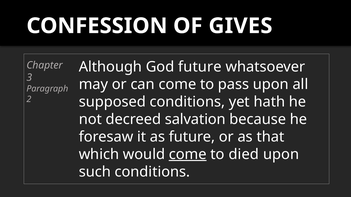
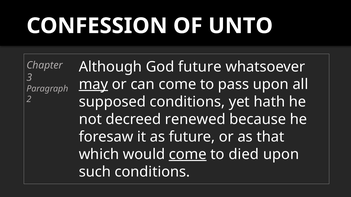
GIVES: GIVES -> UNTO
may underline: none -> present
salvation: salvation -> renewed
